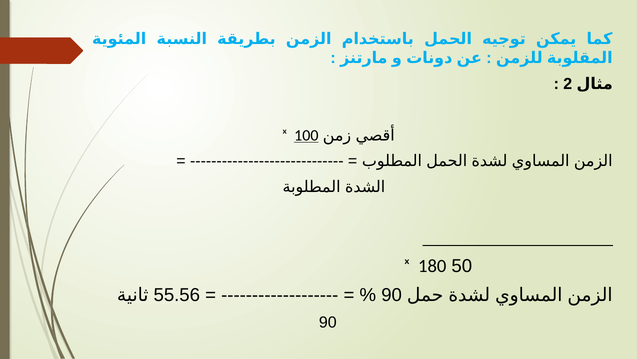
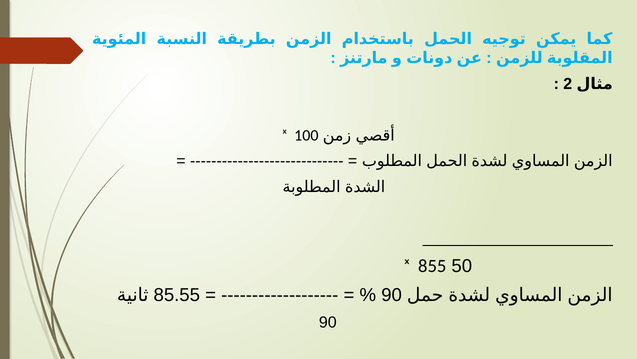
100 underline: present -> none
180: 180 -> 855
55.56: 55.56 -> 85.55
